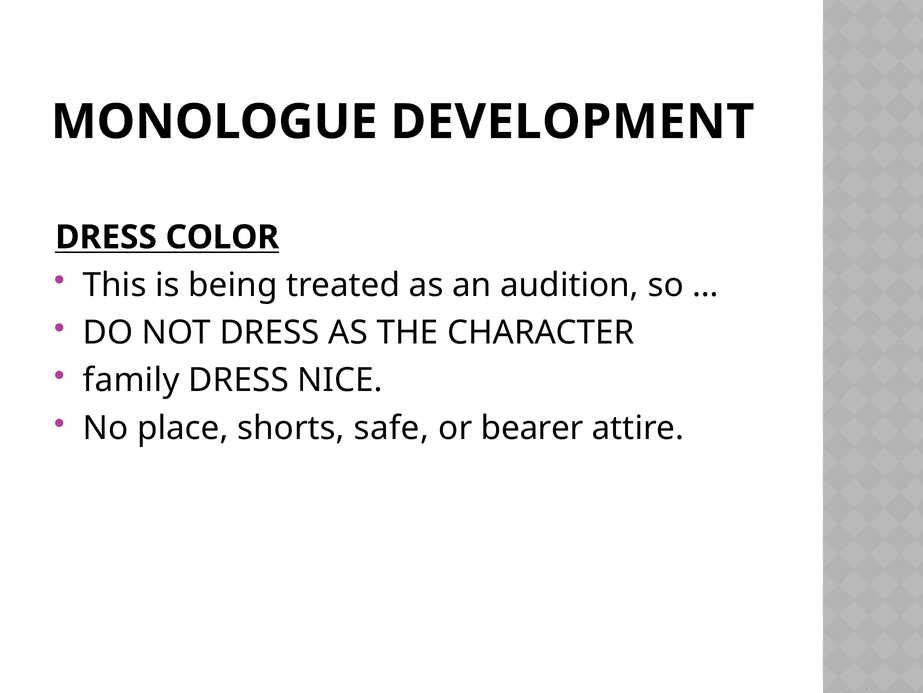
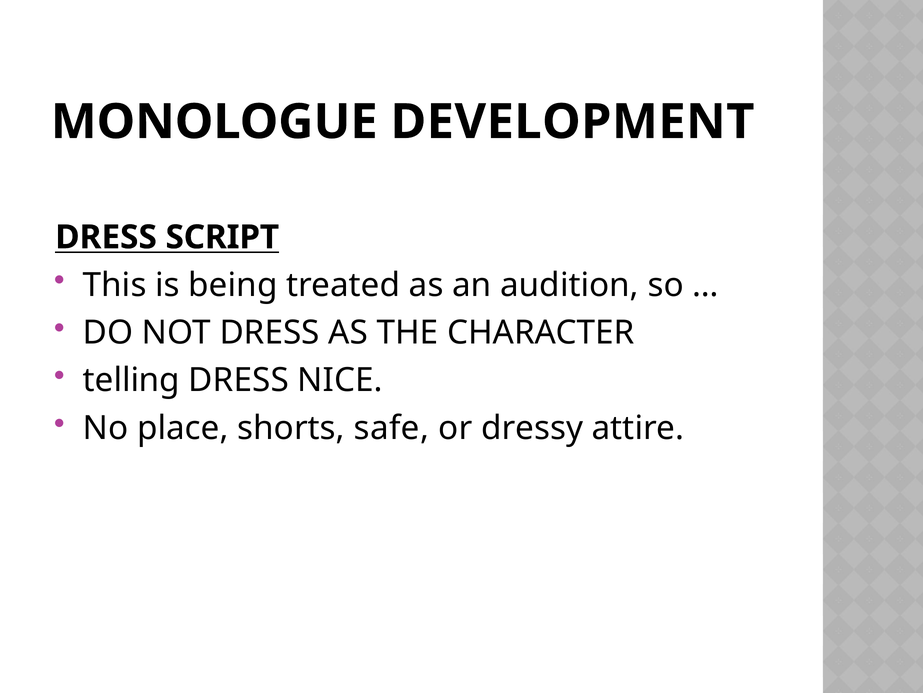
COLOR: COLOR -> SCRIPT
family: family -> telling
bearer: bearer -> dressy
